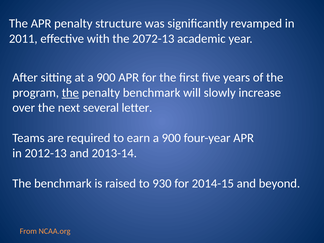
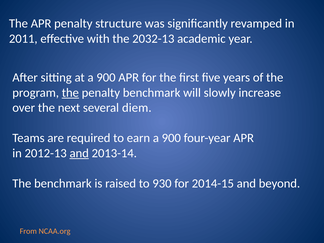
2072-13: 2072-13 -> 2032-13
letter: letter -> diem
and at (79, 153) underline: none -> present
